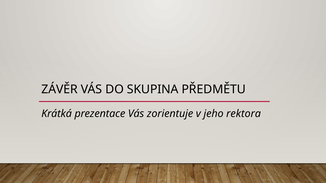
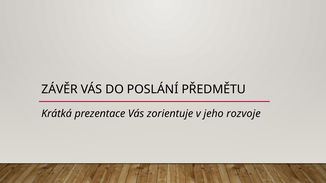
SKUPINA: SKUPINA -> POSLÁNÍ
rektora: rektora -> rozvoje
